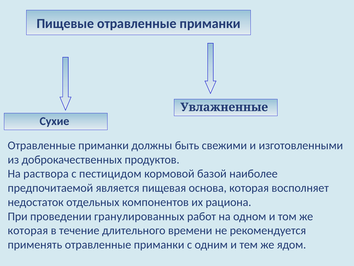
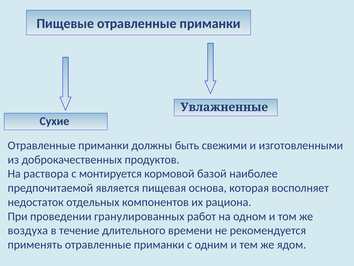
пестицидом: пестицидом -> монтируется
которая at (28, 230): которая -> воздуха
